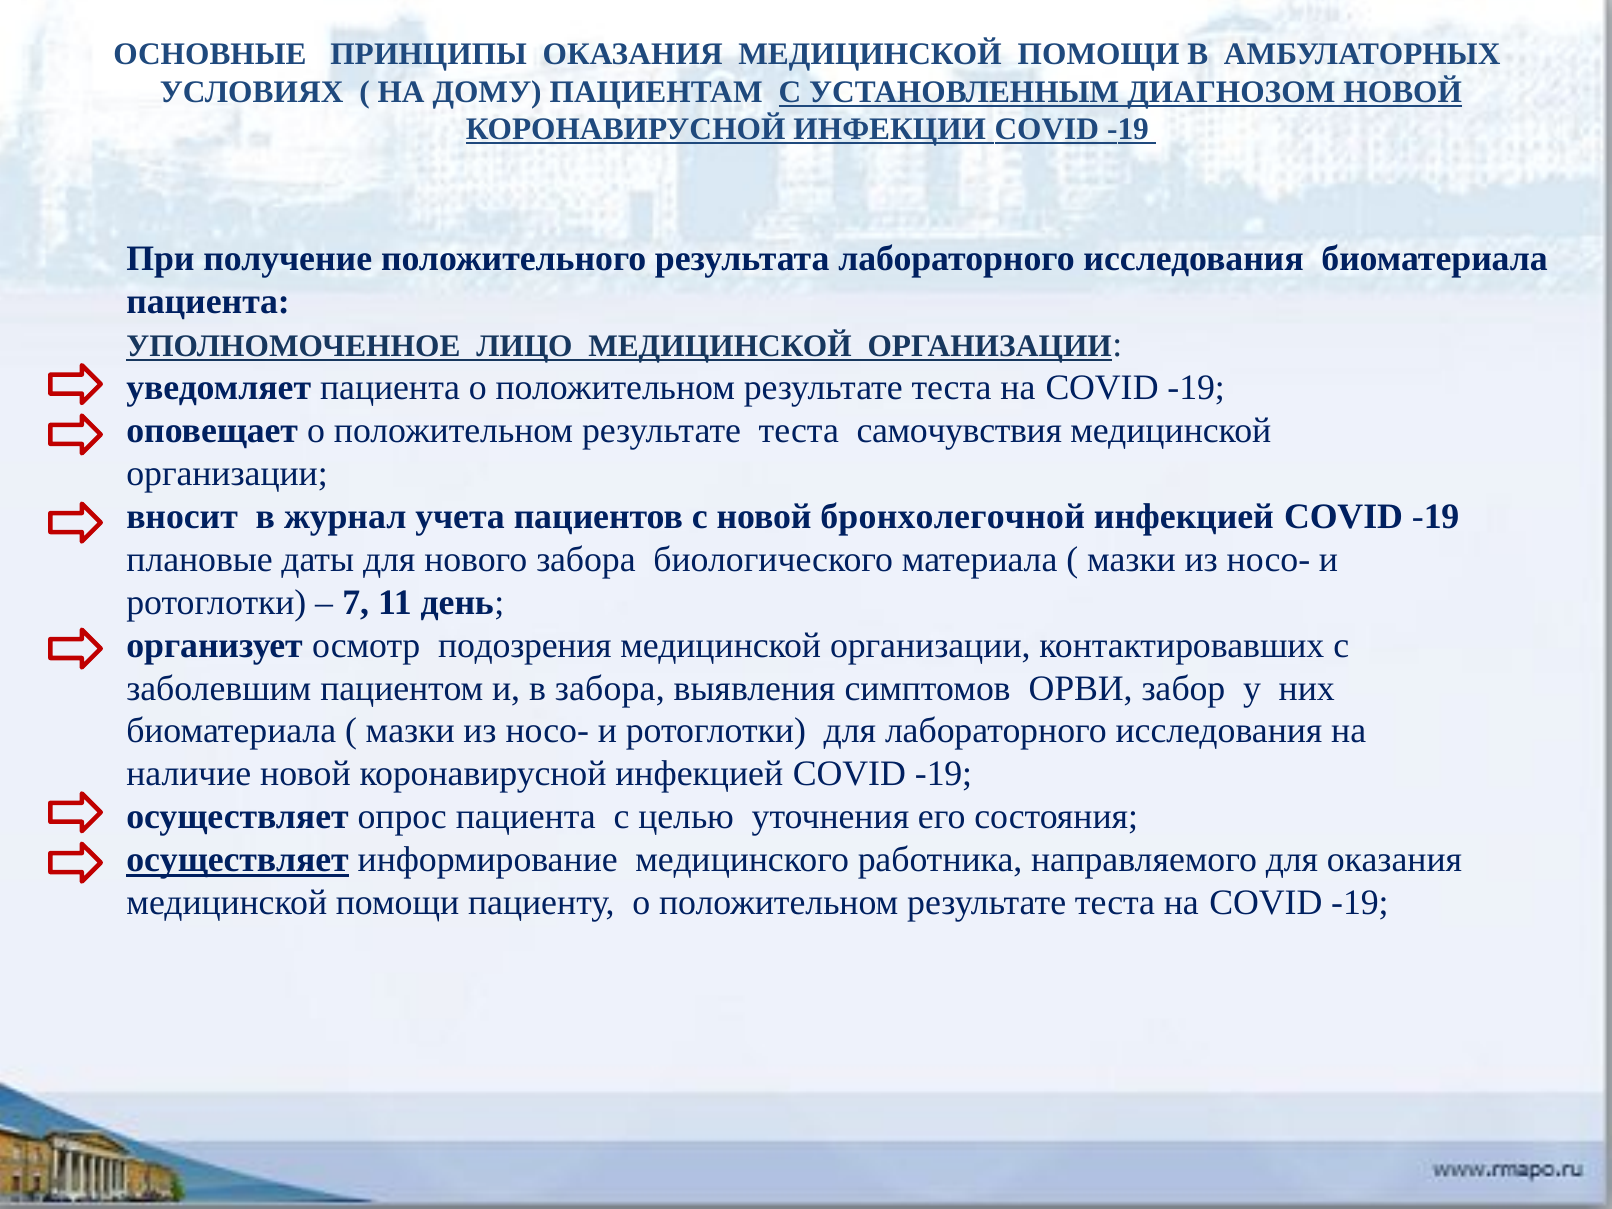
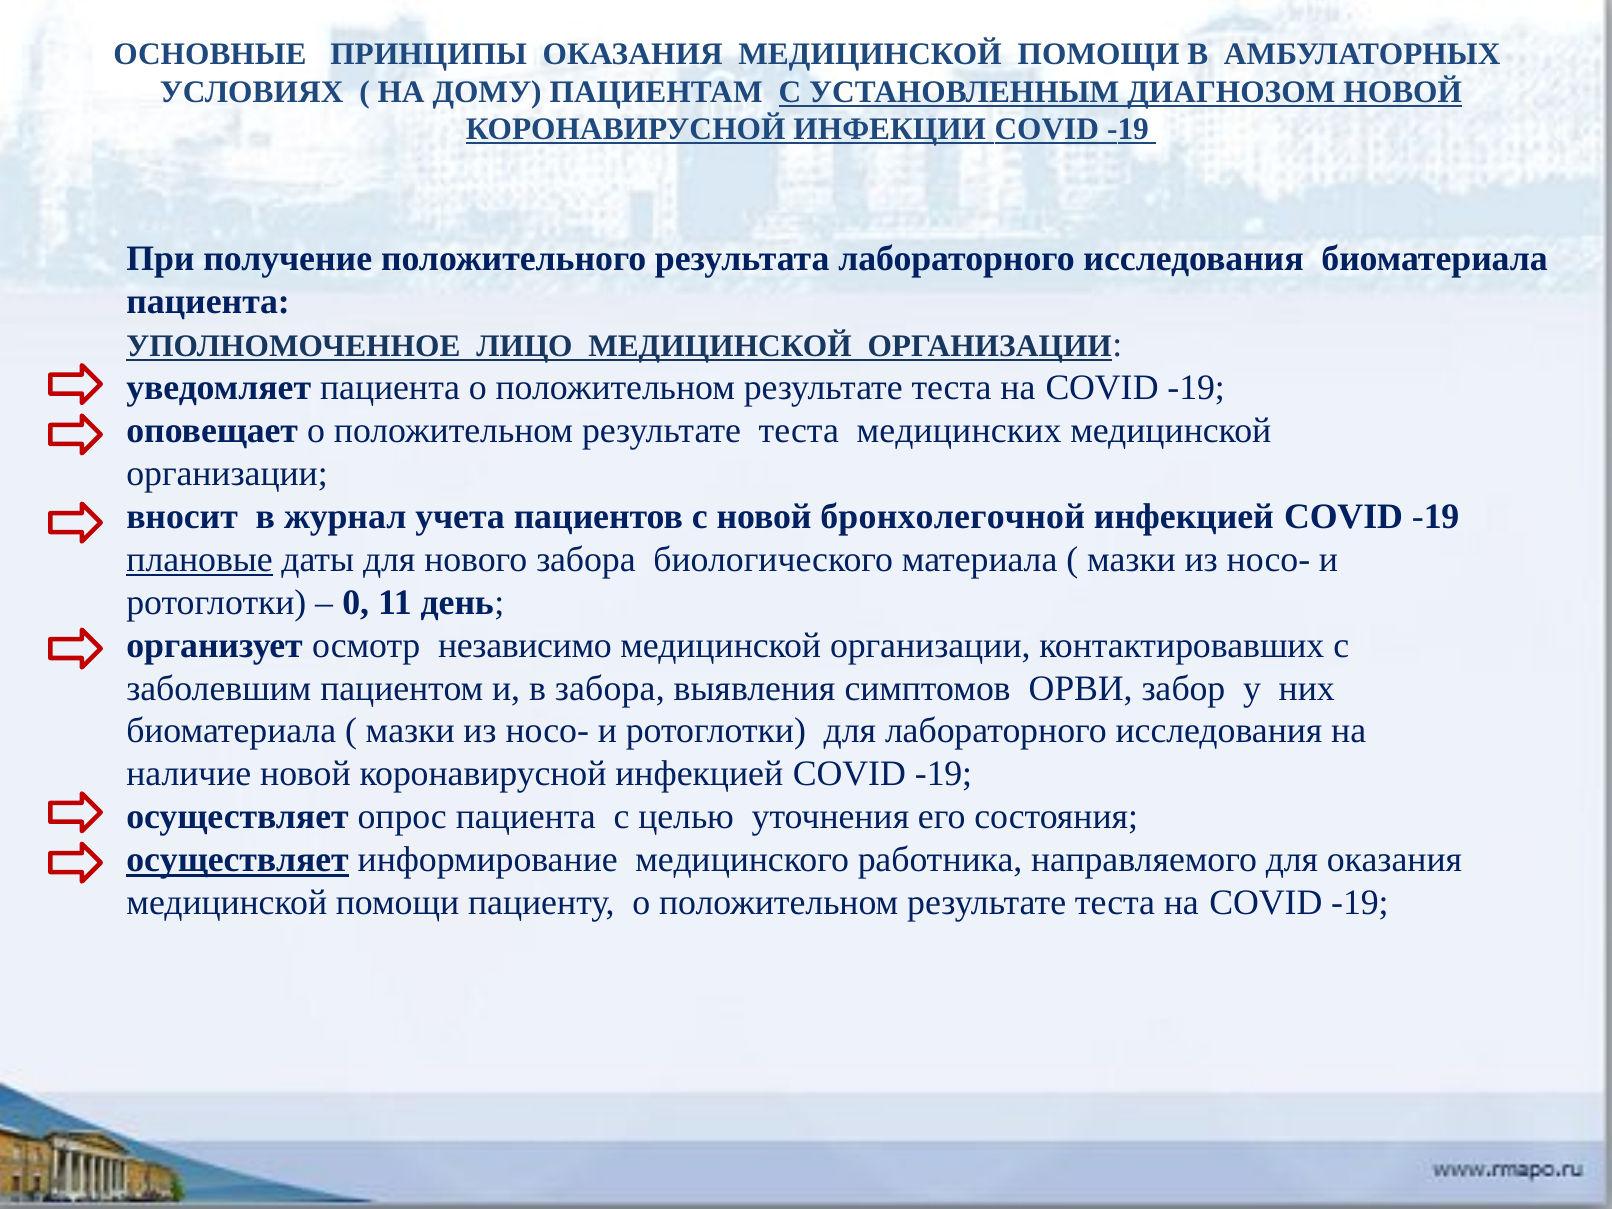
самочувствия: самочувствия -> медицинских
плановые underline: none -> present
7: 7 -> 0
подозрения: подозрения -> независимо
